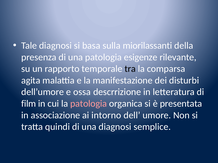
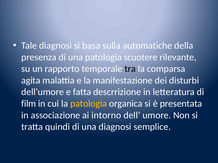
miorilassanti: miorilassanti -> automatiche
esigenze: esigenze -> scuotere
ossa: ossa -> fatta
patologia at (89, 104) colour: pink -> yellow
